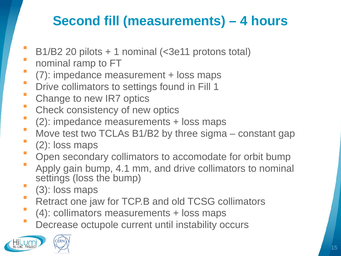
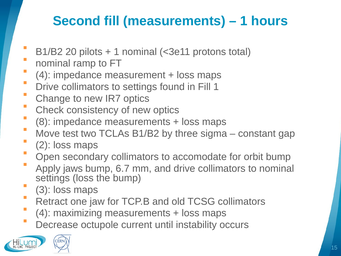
4 at (244, 21): 4 -> 1
7 at (43, 75): 7 -> 4
2 at (43, 122): 2 -> 8
gain: gain -> jaws
4.1: 4.1 -> 6.7
4 collimators: collimators -> maximizing
